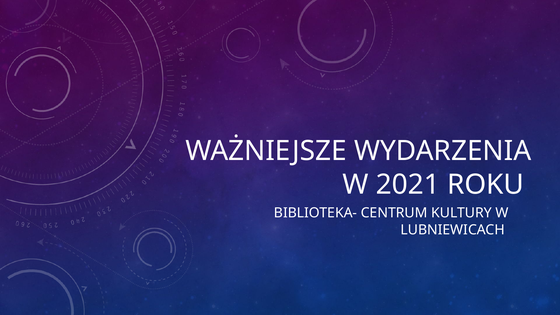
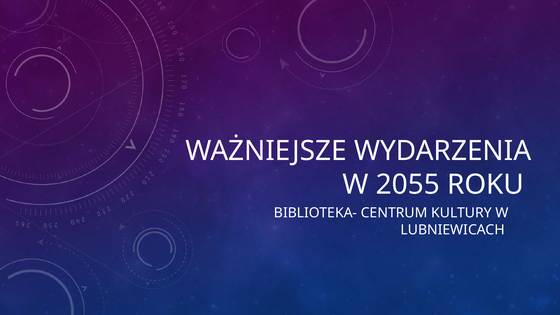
2021: 2021 -> 2055
